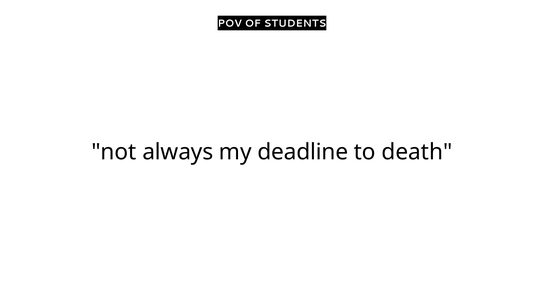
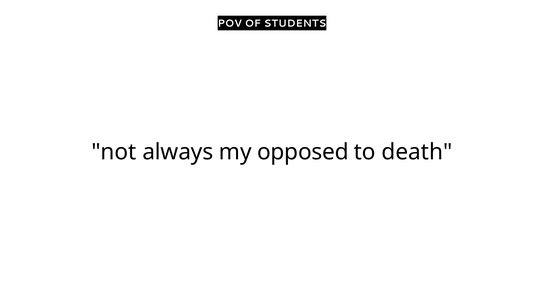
deadline: deadline -> opposed
